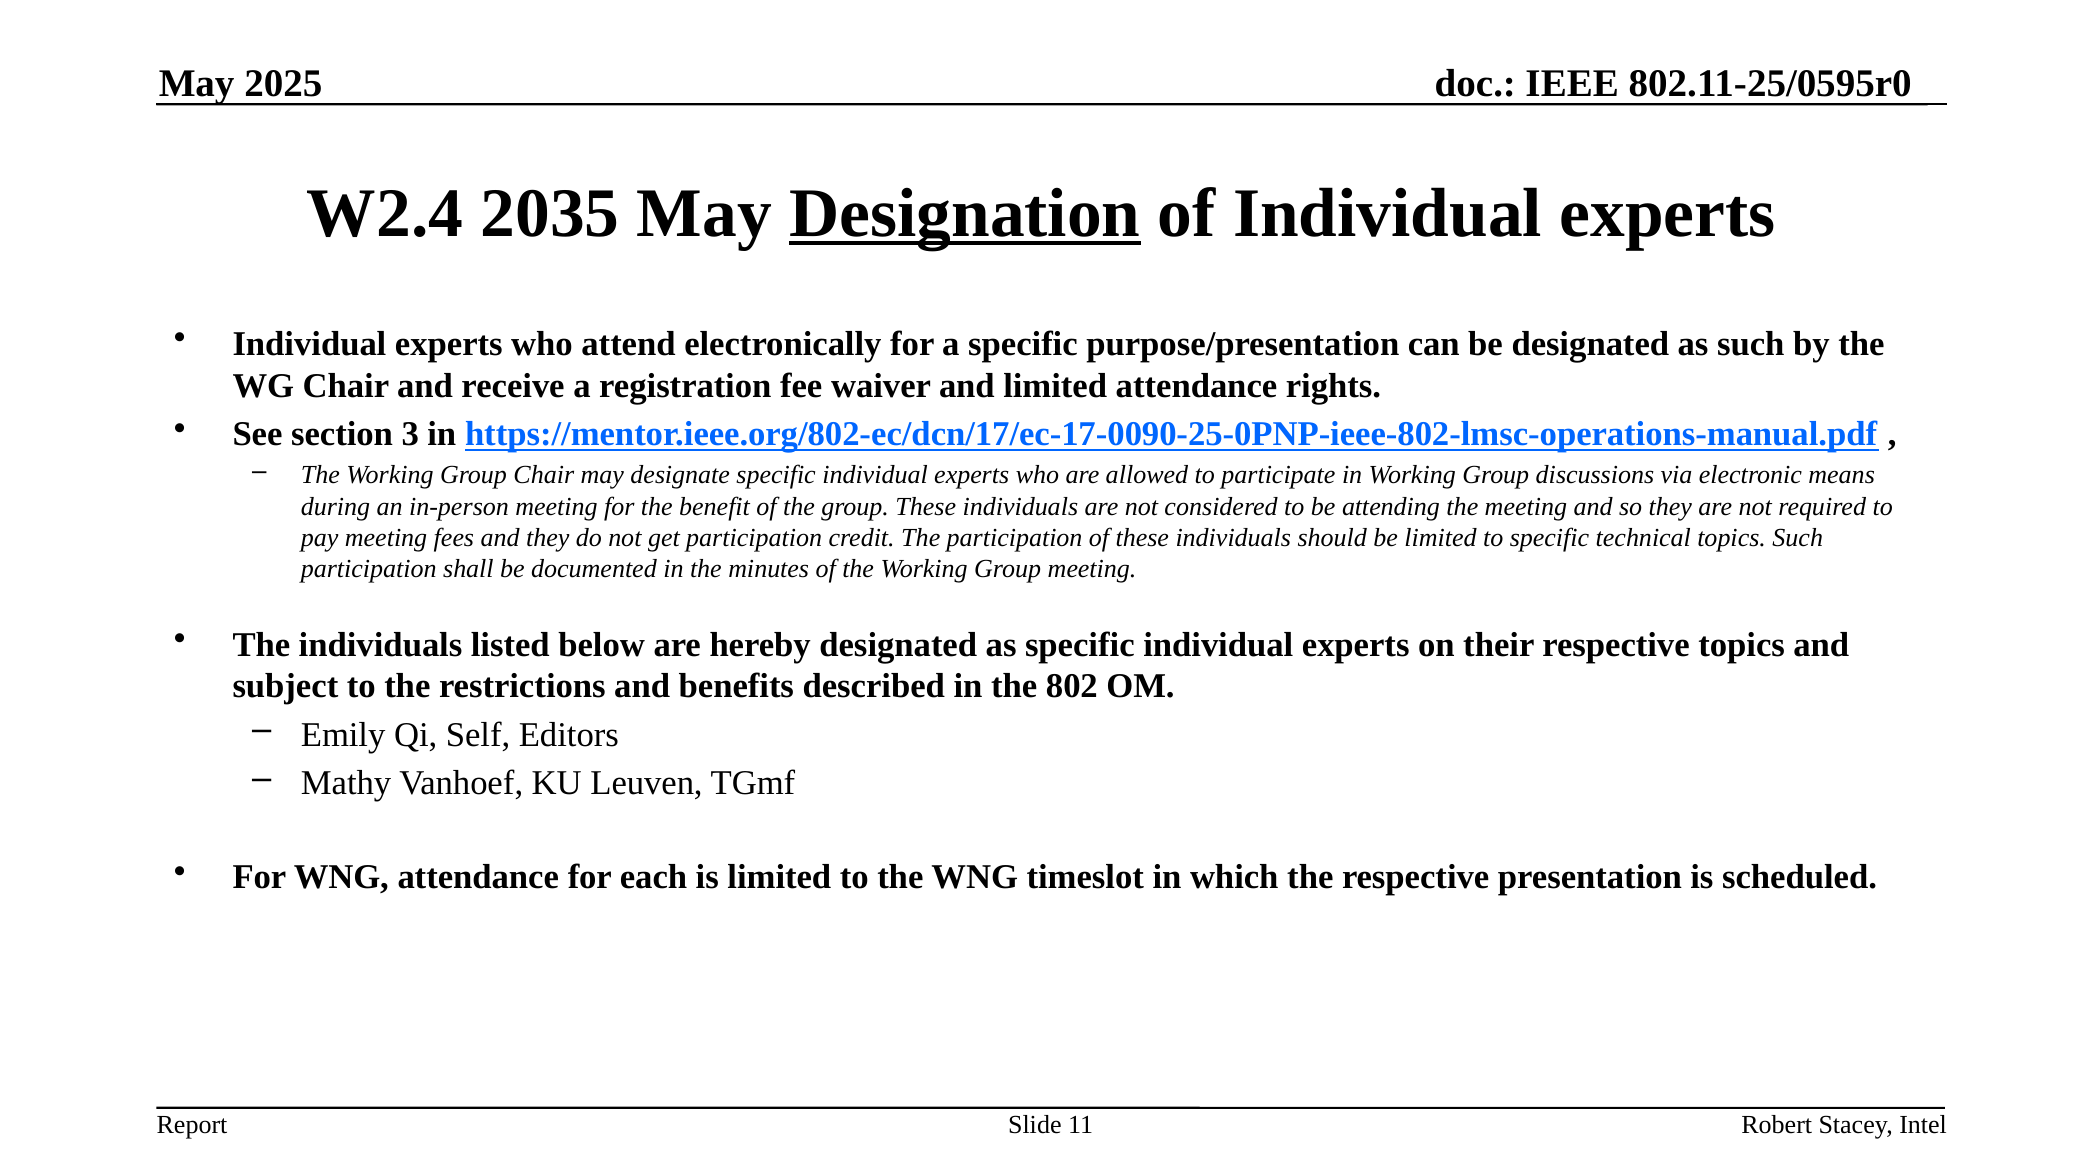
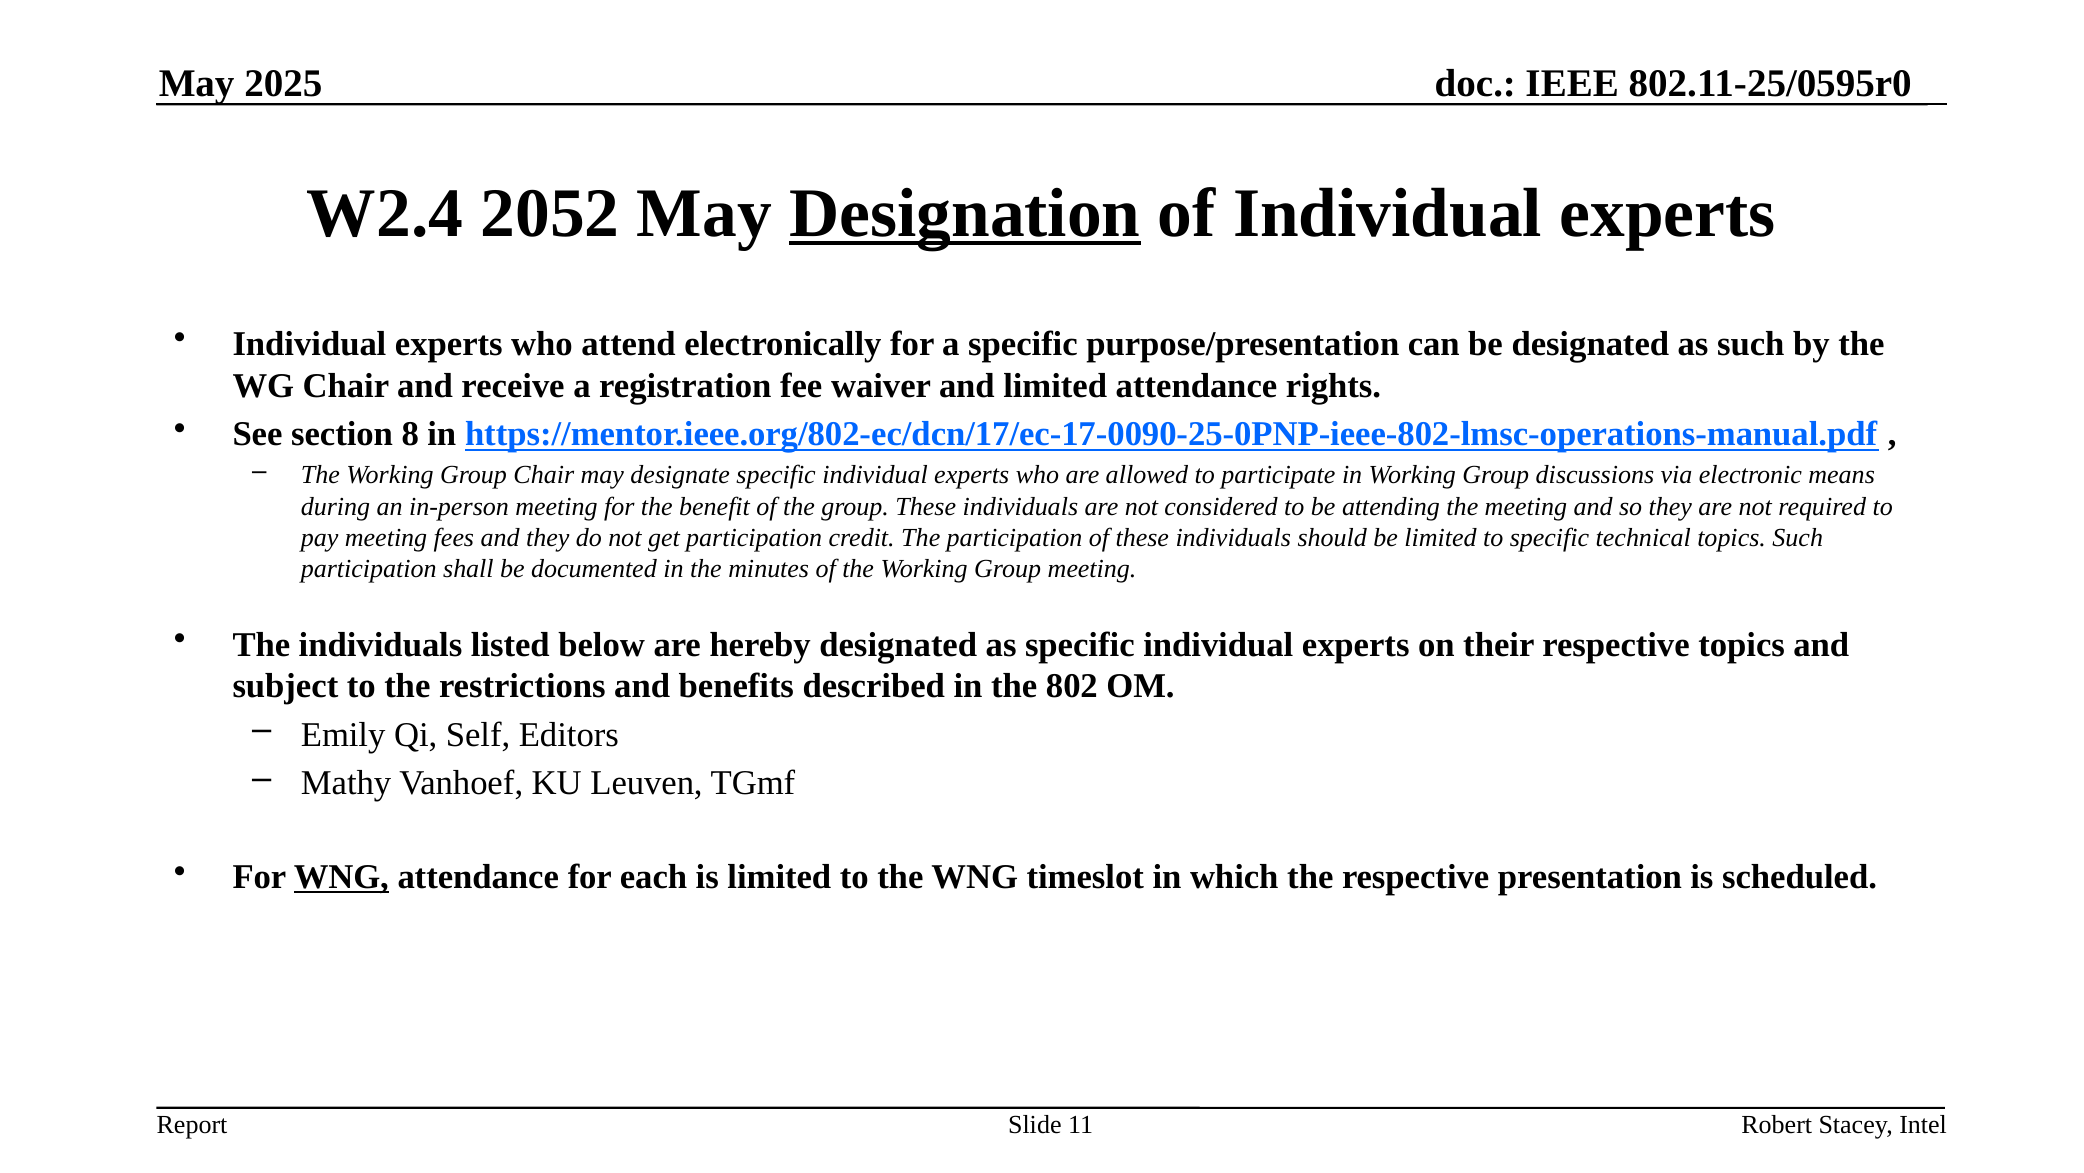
2035: 2035 -> 2052
3: 3 -> 8
WNG at (341, 877) underline: none -> present
